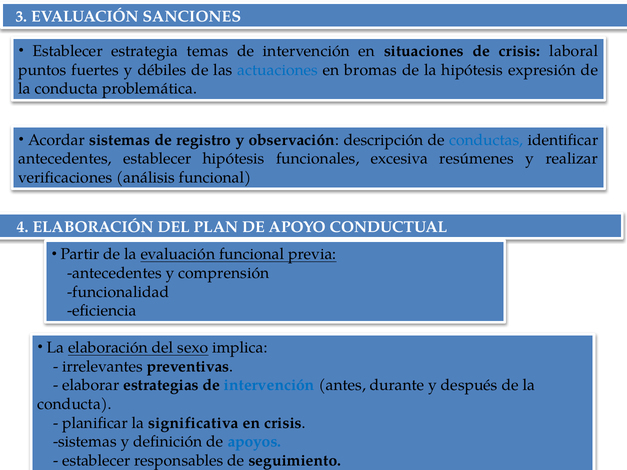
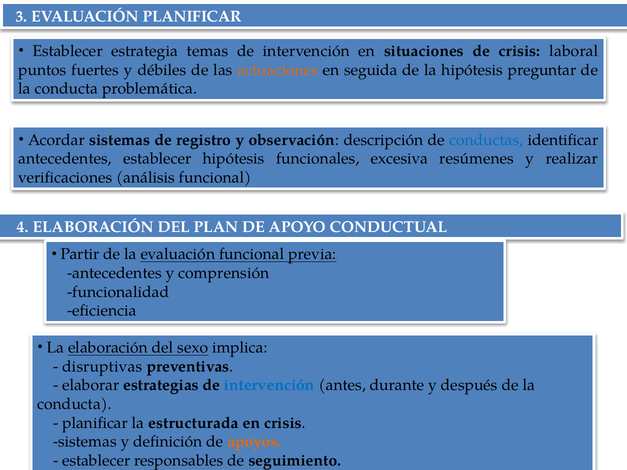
EVALUACIÓN SANCIONES: SANCIONES -> PLANIFICAR
actuaciones colour: blue -> orange
bromas: bromas -> seguida
expresión: expresión -> preguntar
irrelevantes: irrelevantes -> disruptivas
significativa: significativa -> estructurada
apoyos colour: blue -> orange
